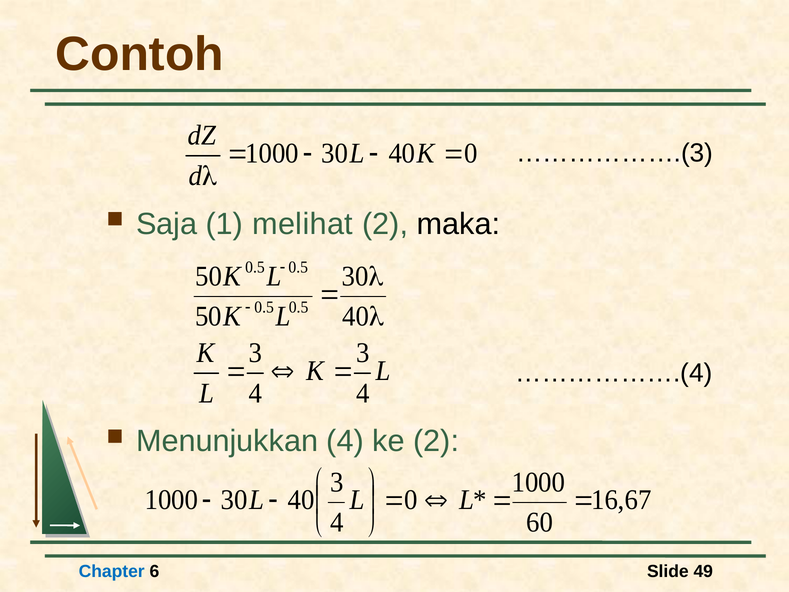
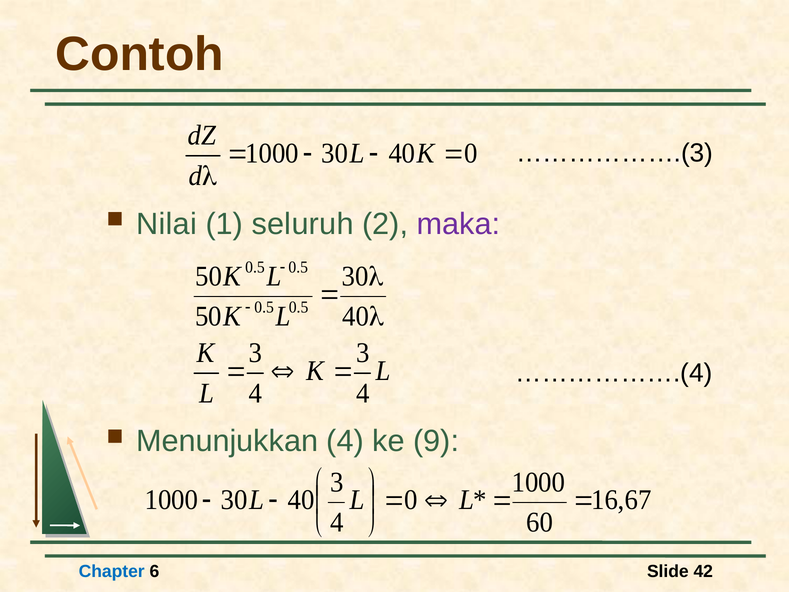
Saja: Saja -> Nilai
melihat: melihat -> seluruh
maka colour: black -> purple
ke 2: 2 -> 9
49: 49 -> 42
